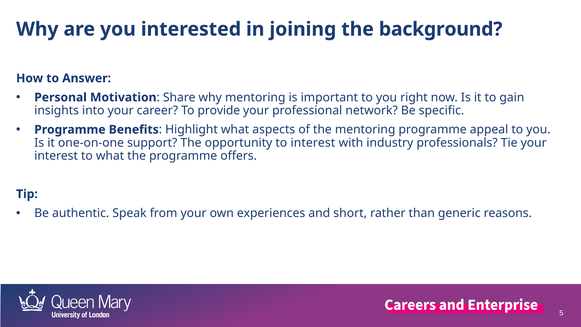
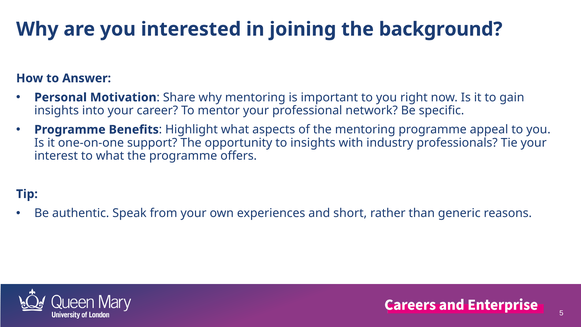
provide: provide -> mentor
to interest: interest -> insights
